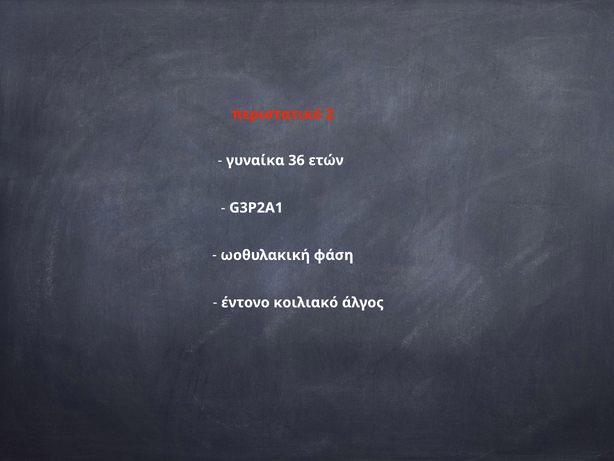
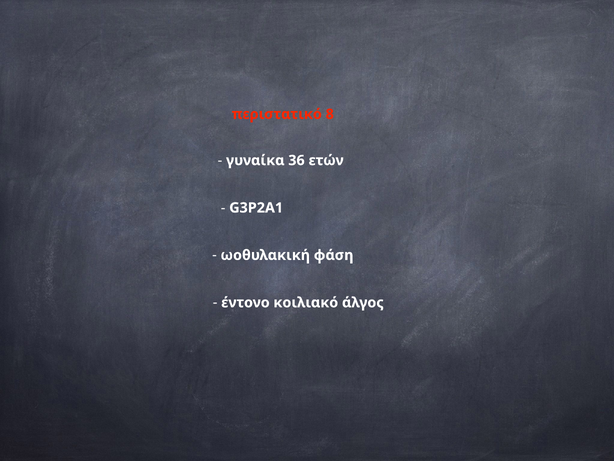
2: 2 -> 8
